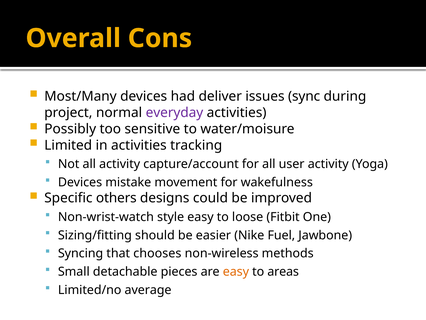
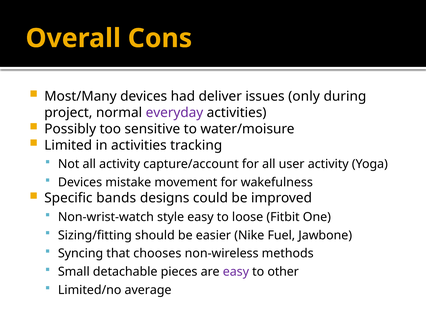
sync: sync -> only
others: others -> bands
easy at (236, 271) colour: orange -> purple
areas: areas -> other
